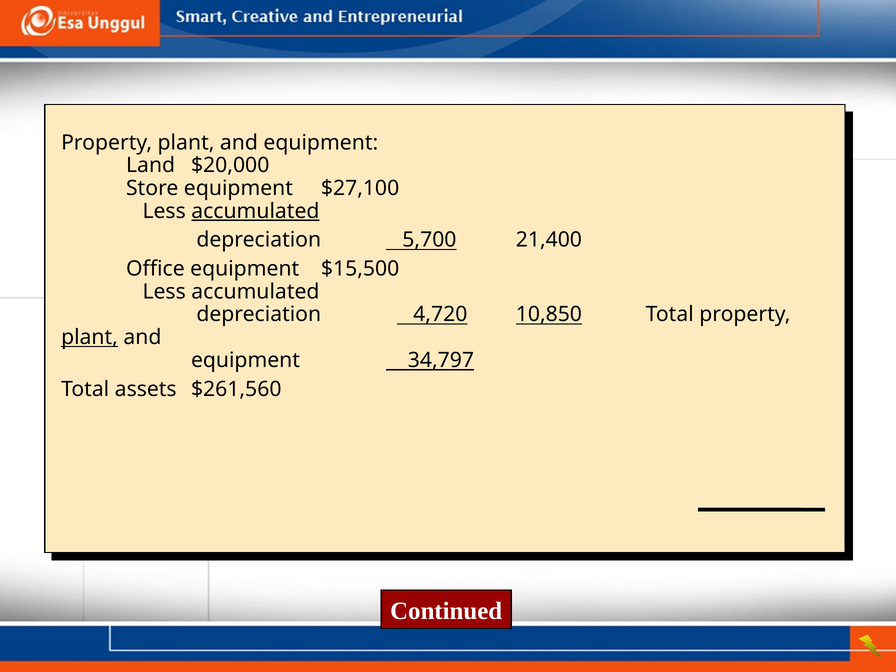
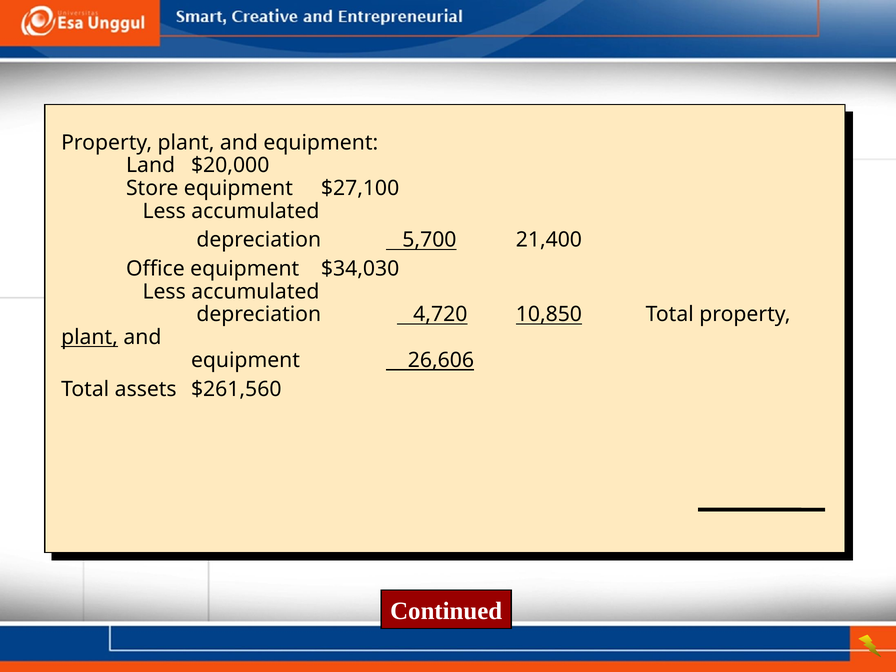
accumulated at (255, 211) underline: present -> none
$15,500: $15,500 -> $34,030
34,797: 34,797 -> 26,606
